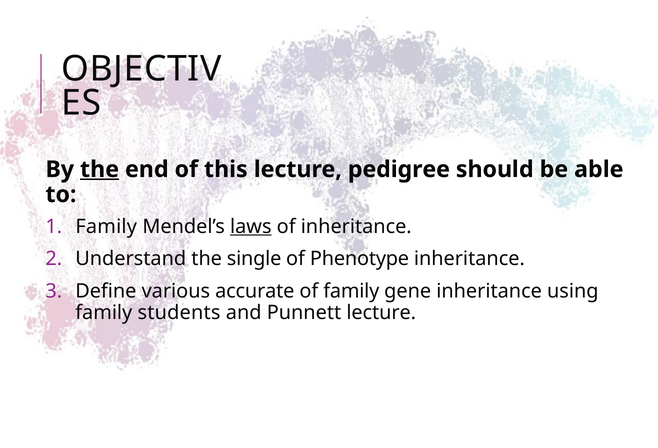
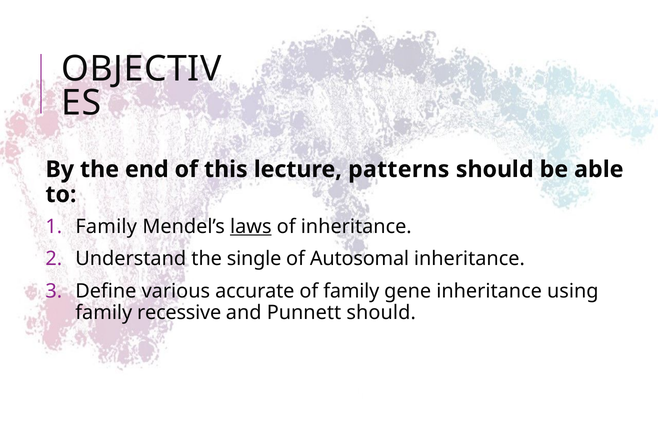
the at (100, 169) underline: present -> none
pedigree: pedigree -> patterns
Phenotype: Phenotype -> Autosomal
students: students -> recessive
Punnett lecture: lecture -> should
